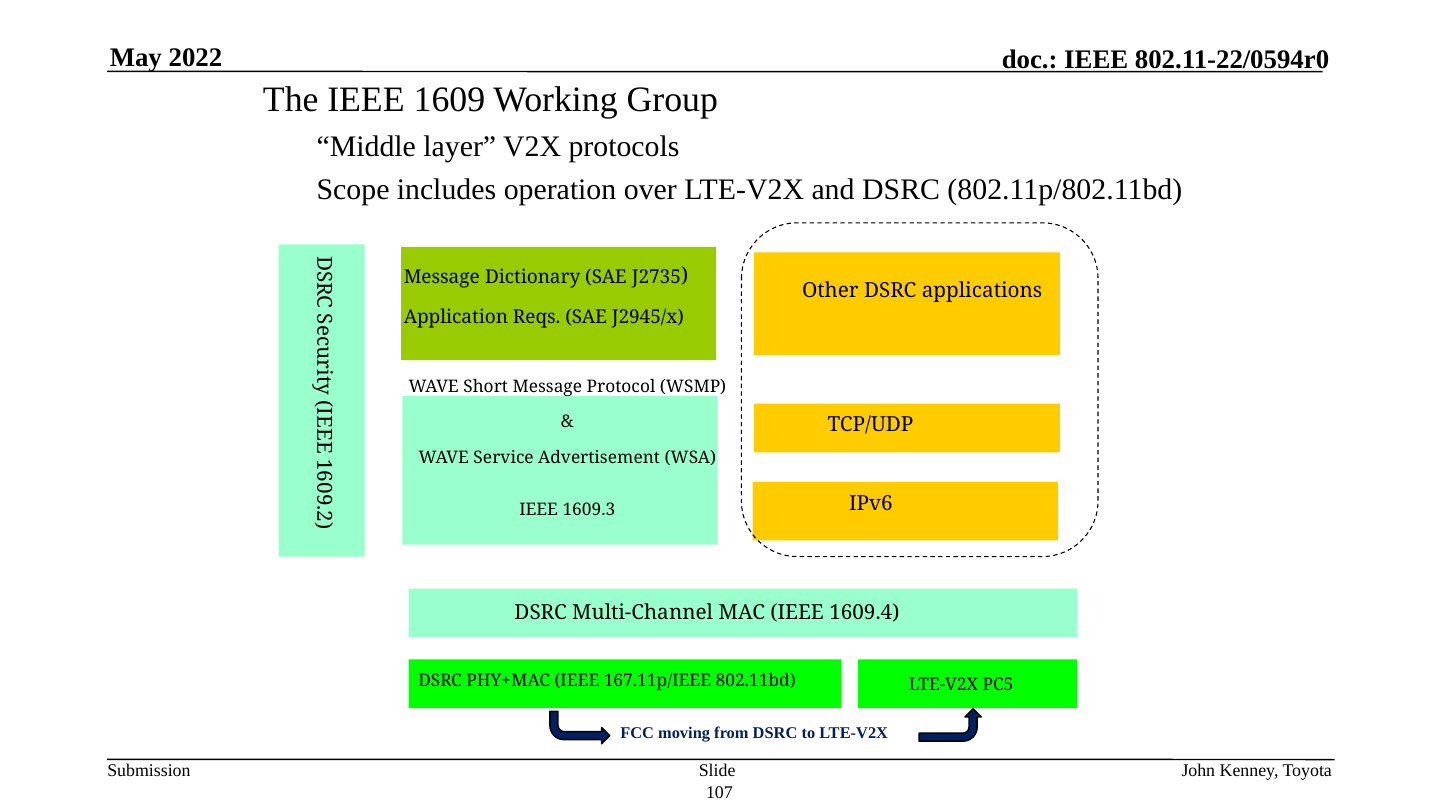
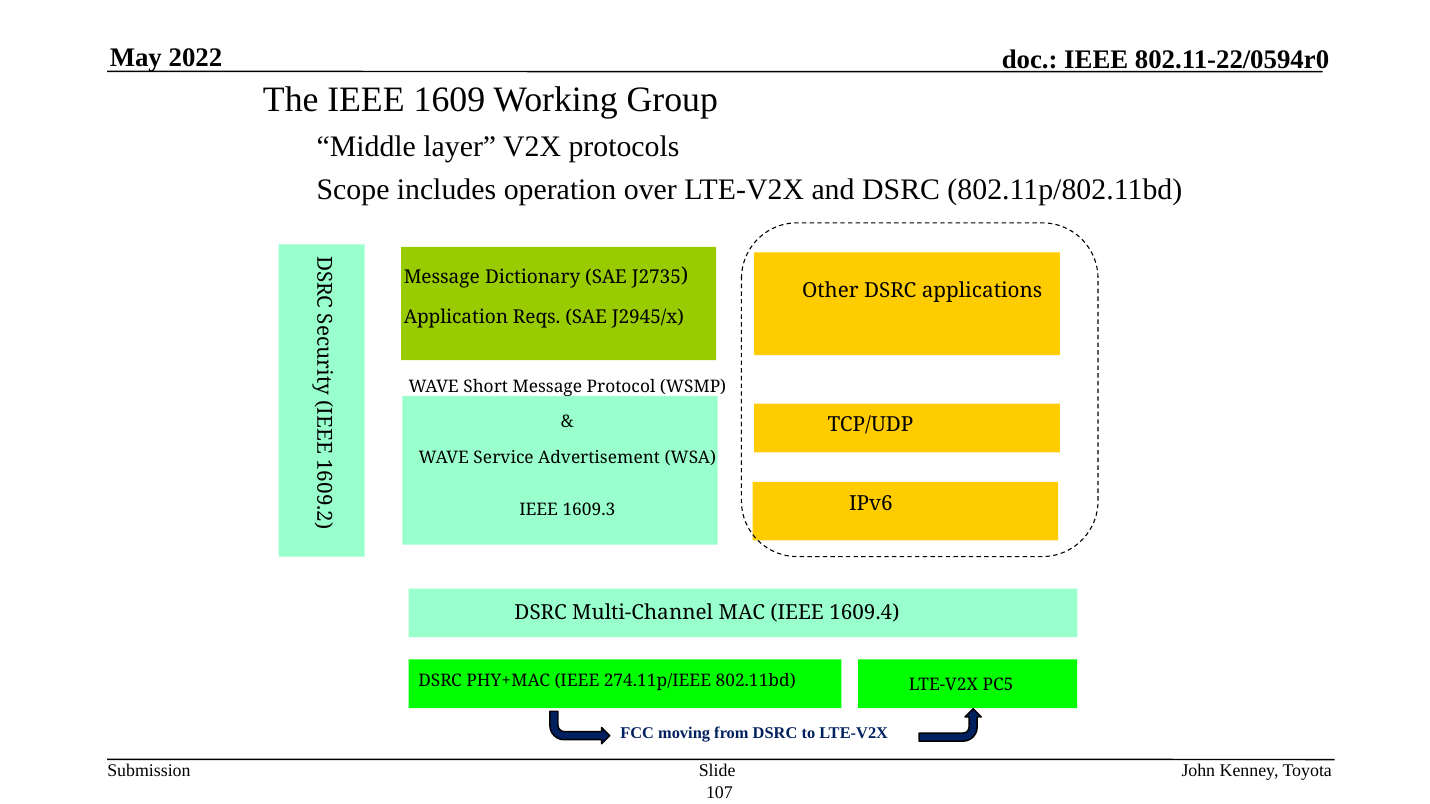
167.11p/IEEE: 167.11p/IEEE -> 274.11p/IEEE
